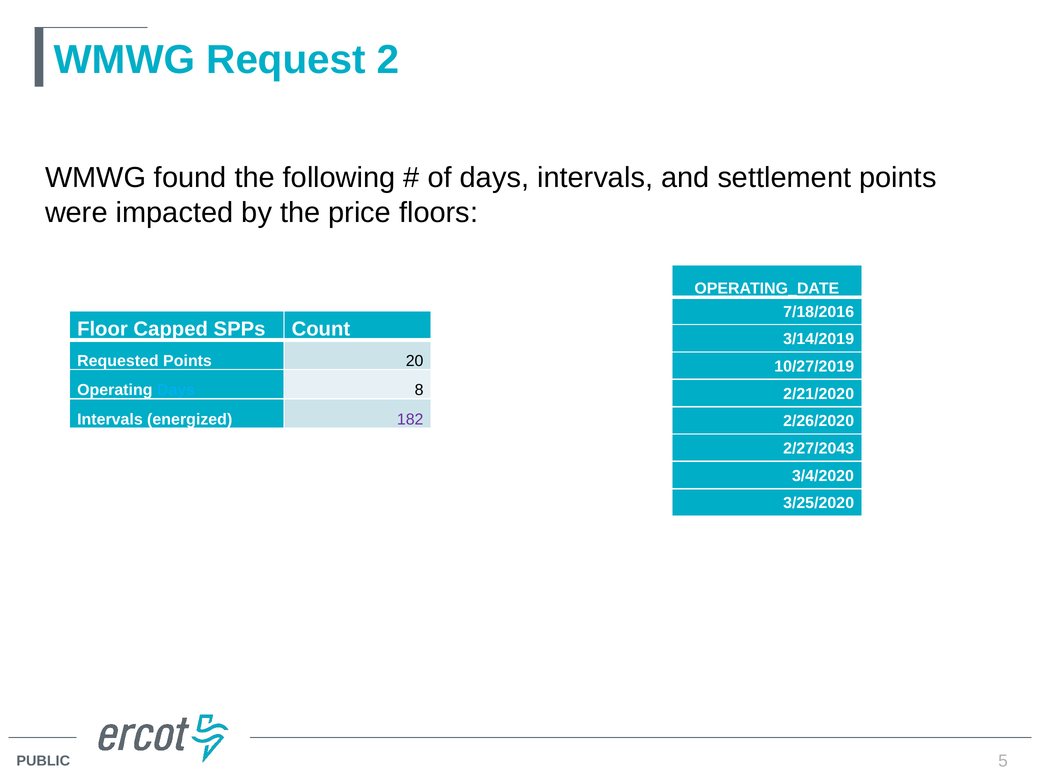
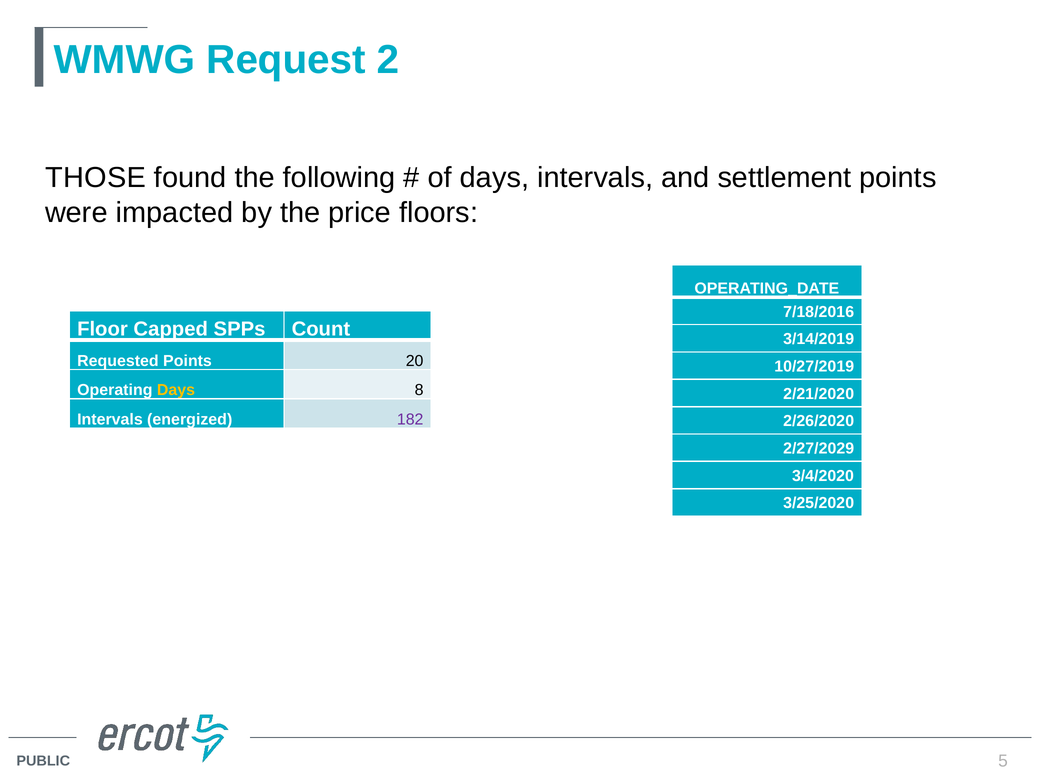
WMWG at (96, 178): WMWG -> THOSE
Days at (176, 390) colour: light blue -> yellow
2/27/2043: 2/27/2043 -> 2/27/2029
